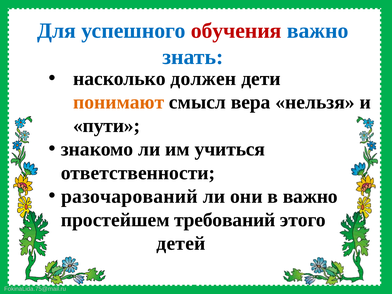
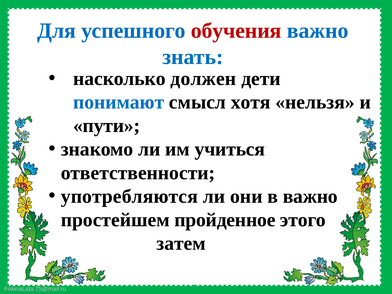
понимают colour: orange -> blue
вера: вера -> хотя
разочарований: разочарований -> употребляются
требований: требований -> пройденное
детей: детей -> затем
